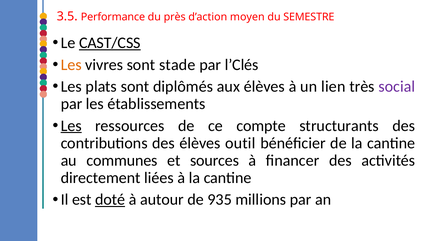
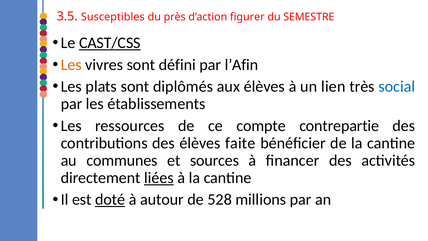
Performance: Performance -> Susceptibles
moyen: moyen -> figurer
stade: stade -> défini
l’Clés: l’Clés -> l’Afin
social colour: purple -> blue
Les at (71, 126) underline: present -> none
structurants: structurants -> contrepartie
outil: outil -> faite
liées underline: none -> present
935: 935 -> 528
